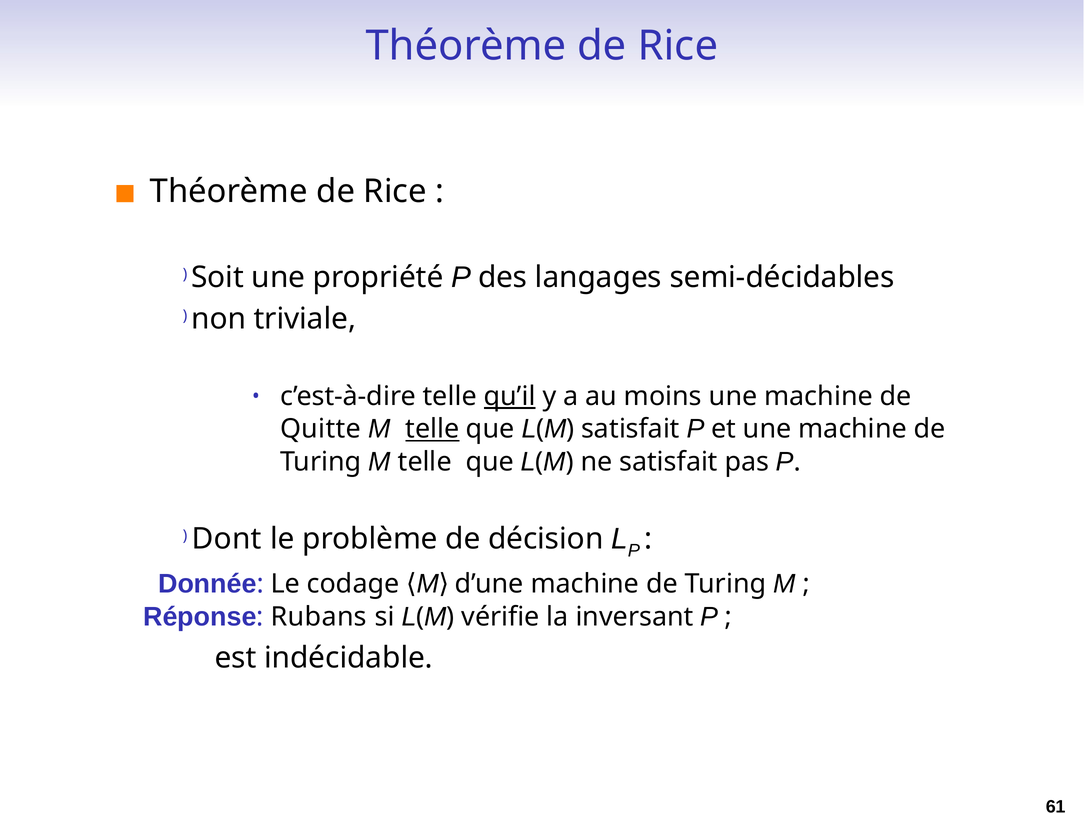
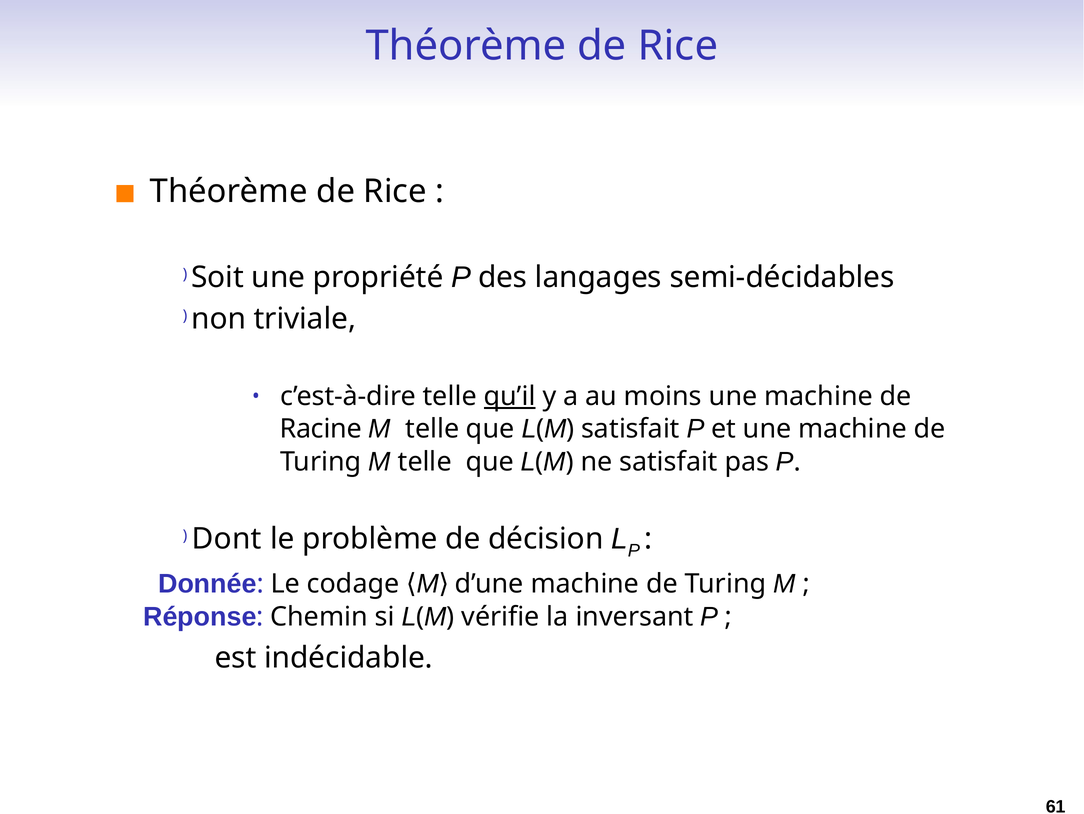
Quitte: Quitte -> Racine
telle at (432, 429) underline: present -> none
Rubans: Rubans -> Chemin
